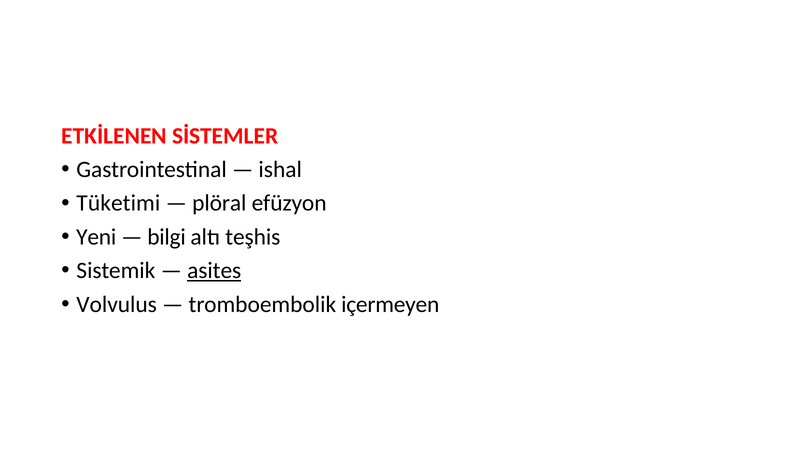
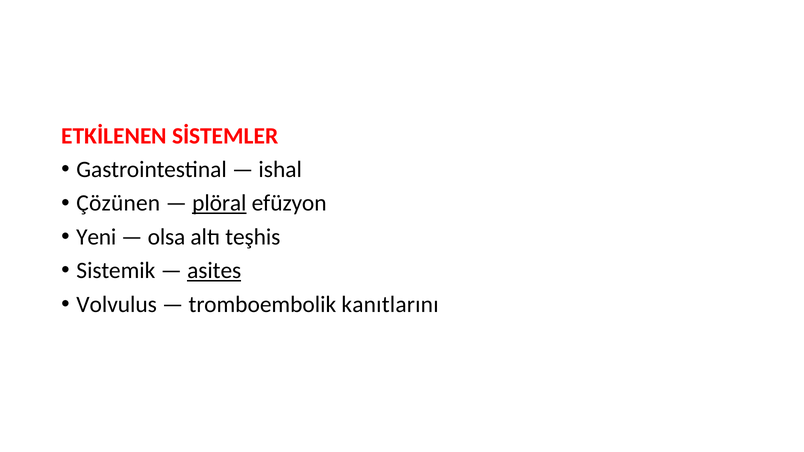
Tüketimi: Tüketimi -> Çözünen
plöral underline: none -> present
bilgi: bilgi -> olsa
içermeyen: içermeyen -> kanıtlarını
